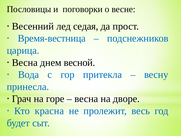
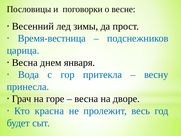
седая: седая -> зимы
весной: весной -> января
